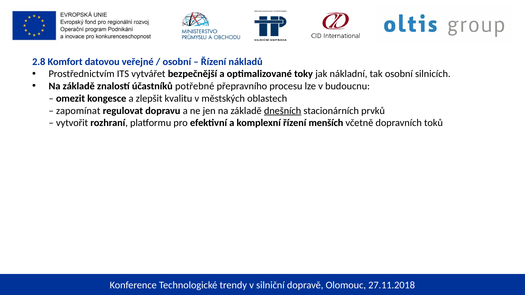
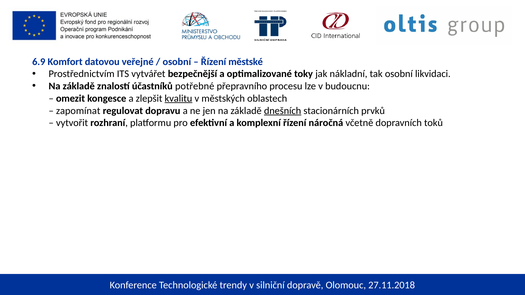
2.8: 2.8 -> 6.9
nákladů: nákladů -> městské
silnicích: silnicích -> likvidaci
kvalitu underline: none -> present
menších: menších -> náročná
